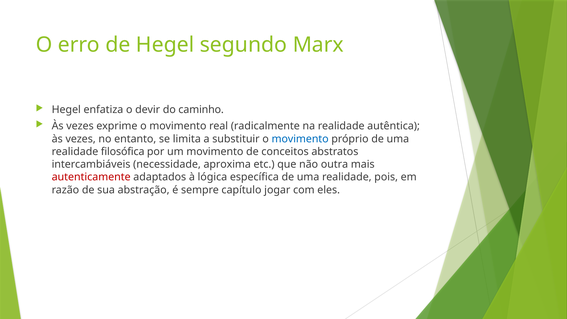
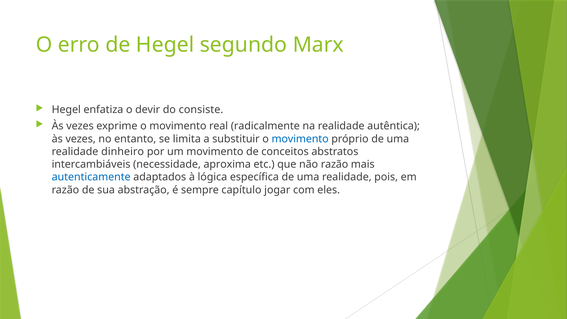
caminho: caminho -> consiste
filosófica: filosófica -> dinheiro
não outra: outra -> razão
autenticamente colour: red -> blue
